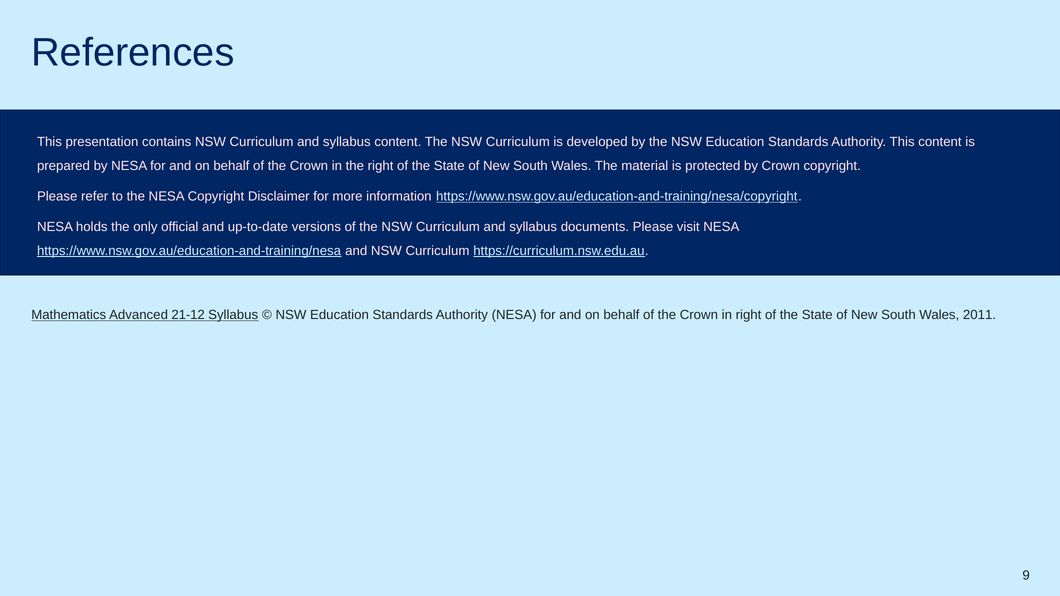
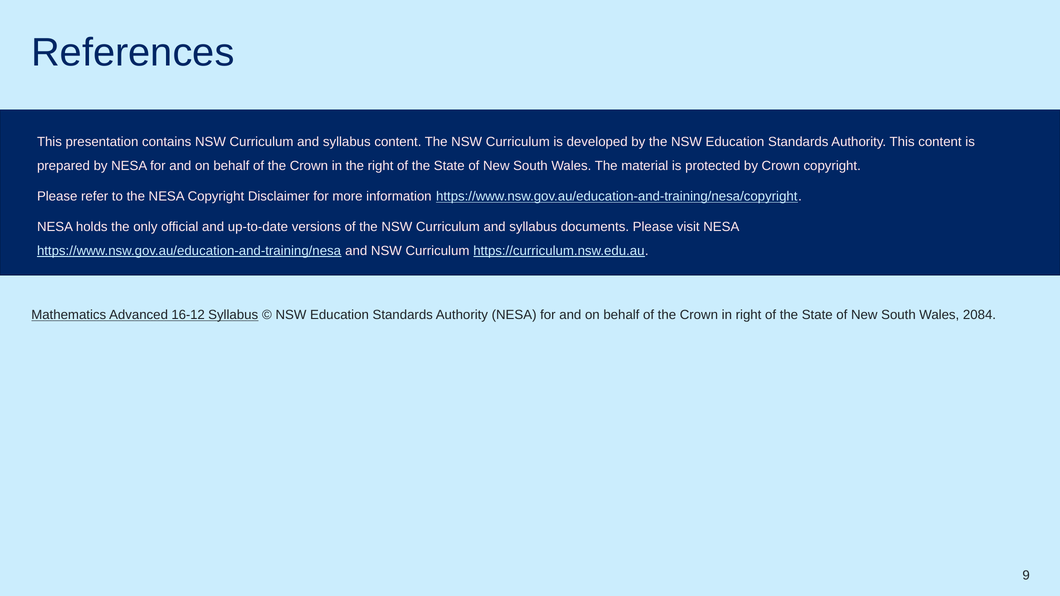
21-12: 21-12 -> 16-12
2011: 2011 -> 2084
